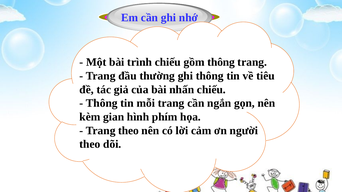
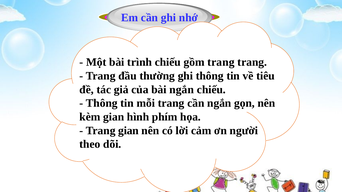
gồm thông: thông -> trang
bài nhấn: nhấn -> ngắn
Trang theo: theo -> gian
